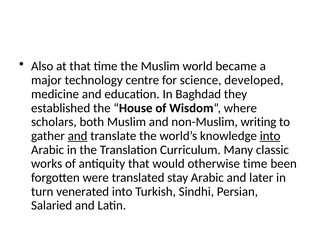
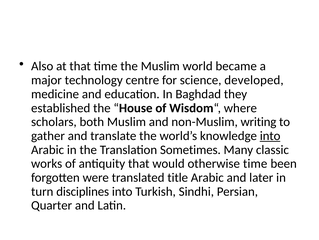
and at (78, 135) underline: present -> none
Curriculum: Curriculum -> Sometimes
stay: stay -> title
venerated: venerated -> disciplines
Salaried: Salaried -> Quarter
